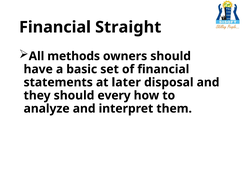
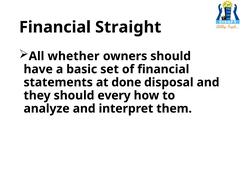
methods: methods -> whether
later: later -> done
